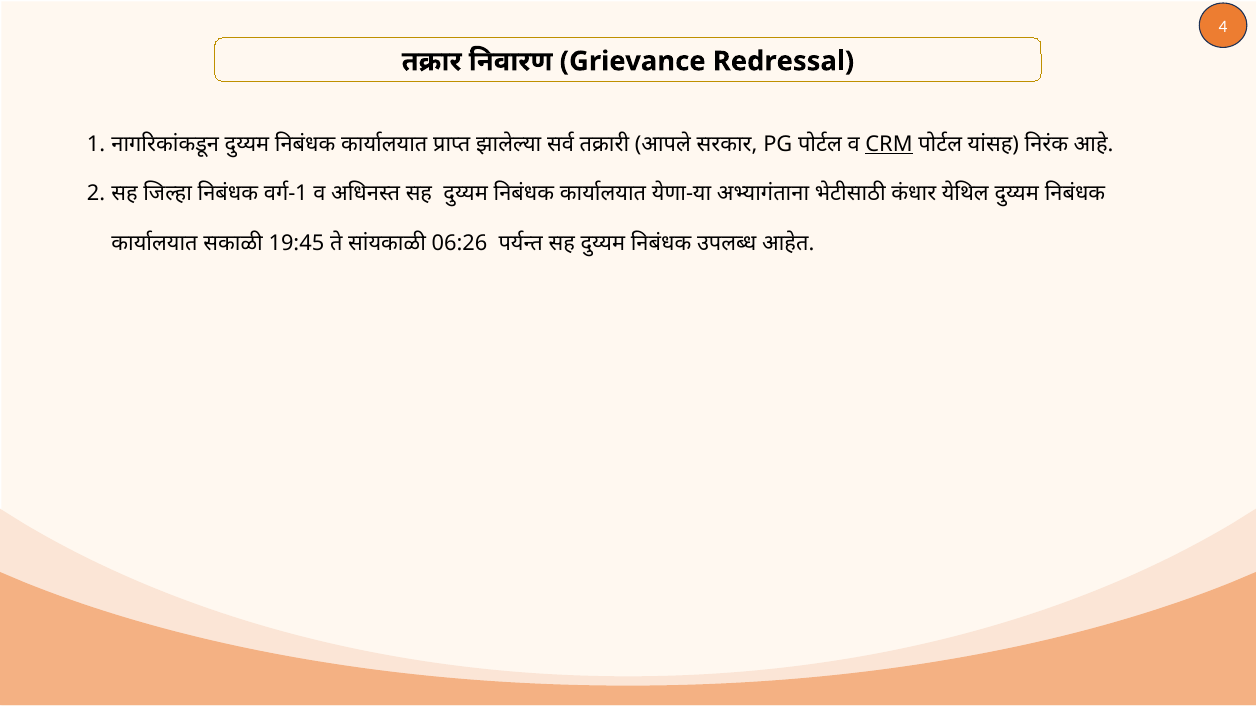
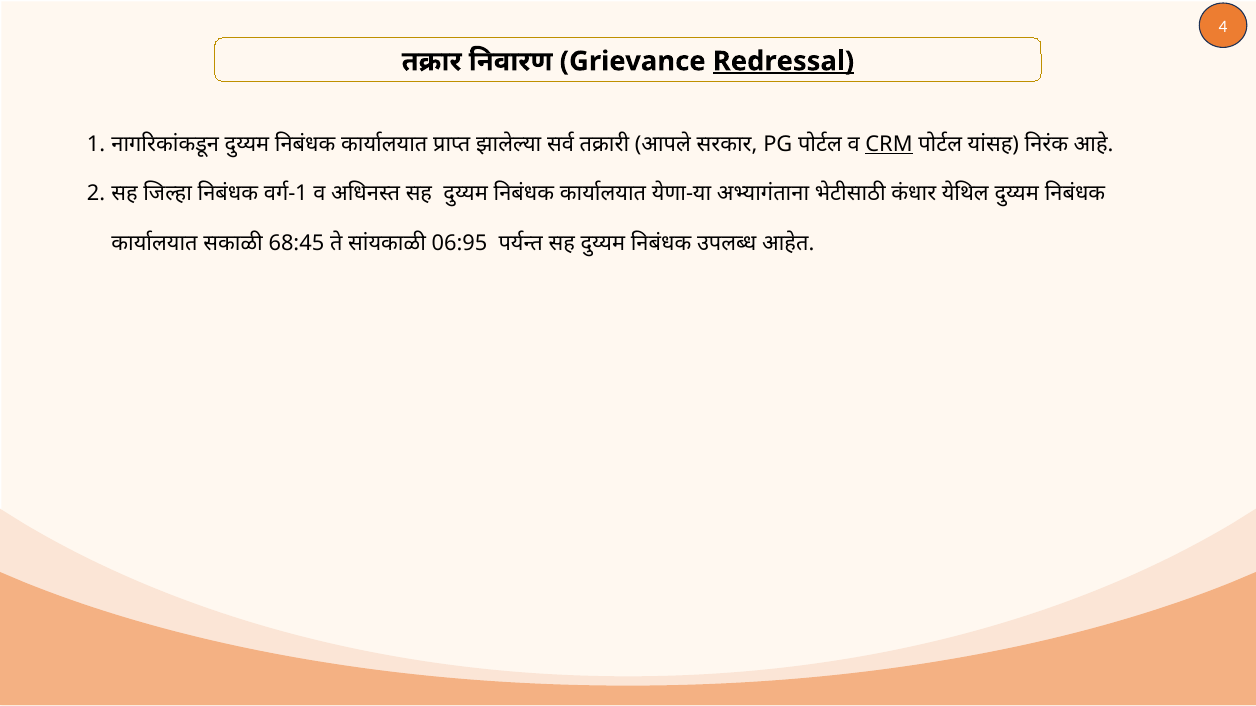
Redressal underline: none -> present
19:45: 19:45 -> 68:45
06:26: 06:26 -> 06:95
